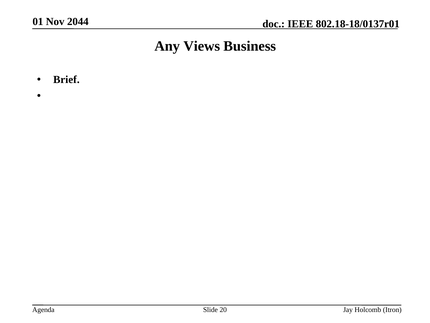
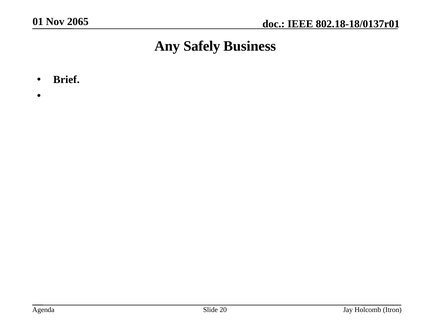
2044: 2044 -> 2065
Views: Views -> Safely
